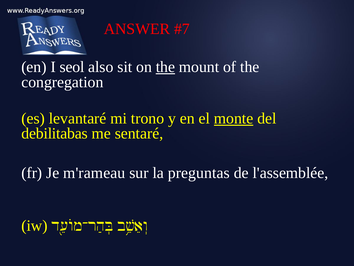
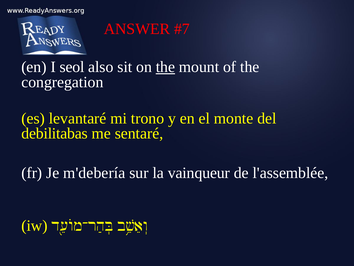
monte underline: present -> none
m'rameau: m'rameau -> m'debería
preguntas: preguntas -> vainqueur
